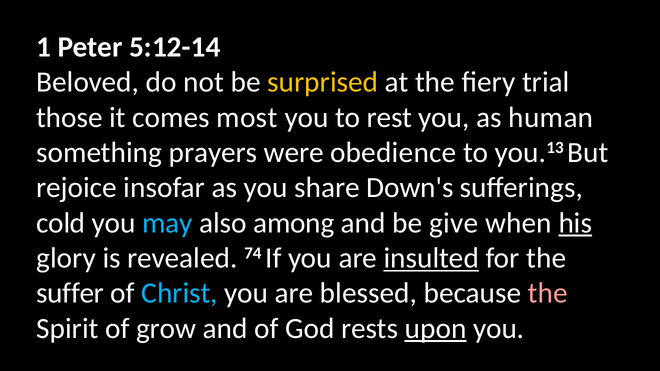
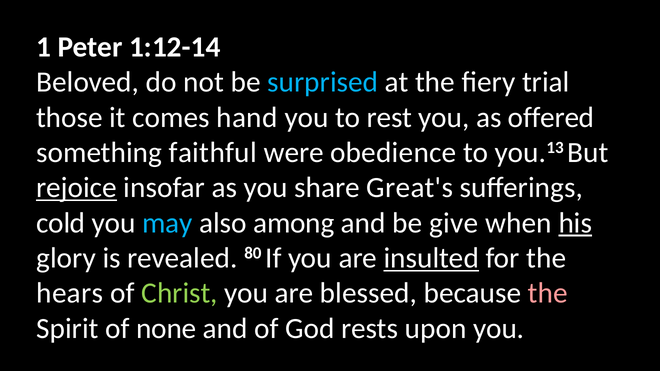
5:12-14: 5:12-14 -> 1:12-14
surprised colour: yellow -> light blue
most: most -> hand
human: human -> offered
prayers: prayers -> faithful
rejoice underline: none -> present
Down's: Down's -> Great's
74: 74 -> 80
suffer: suffer -> hears
Christ colour: light blue -> light green
grow: grow -> none
upon underline: present -> none
